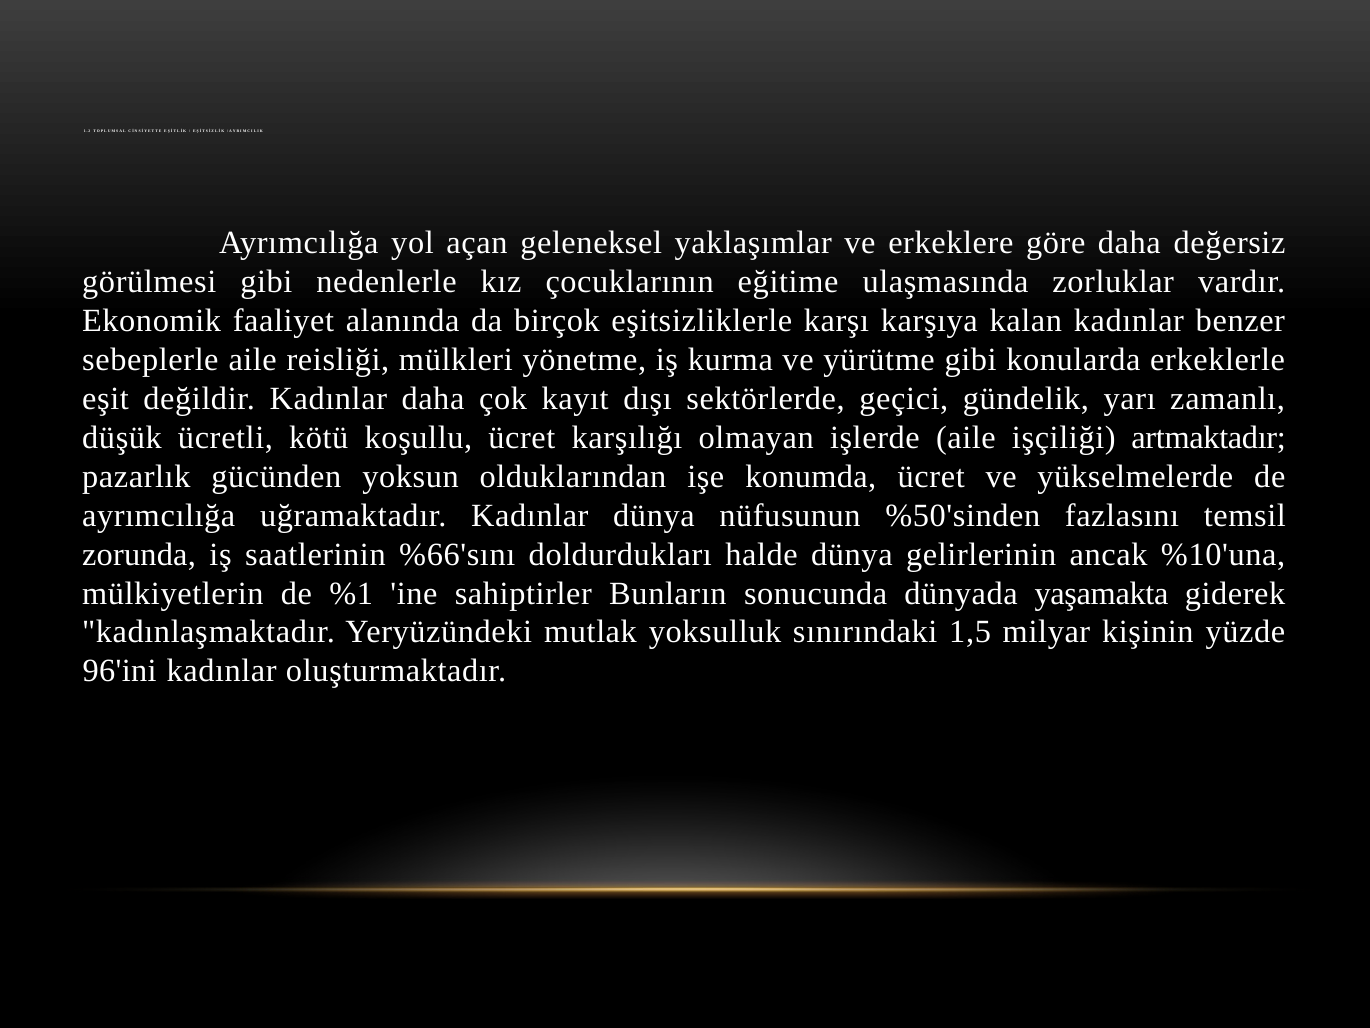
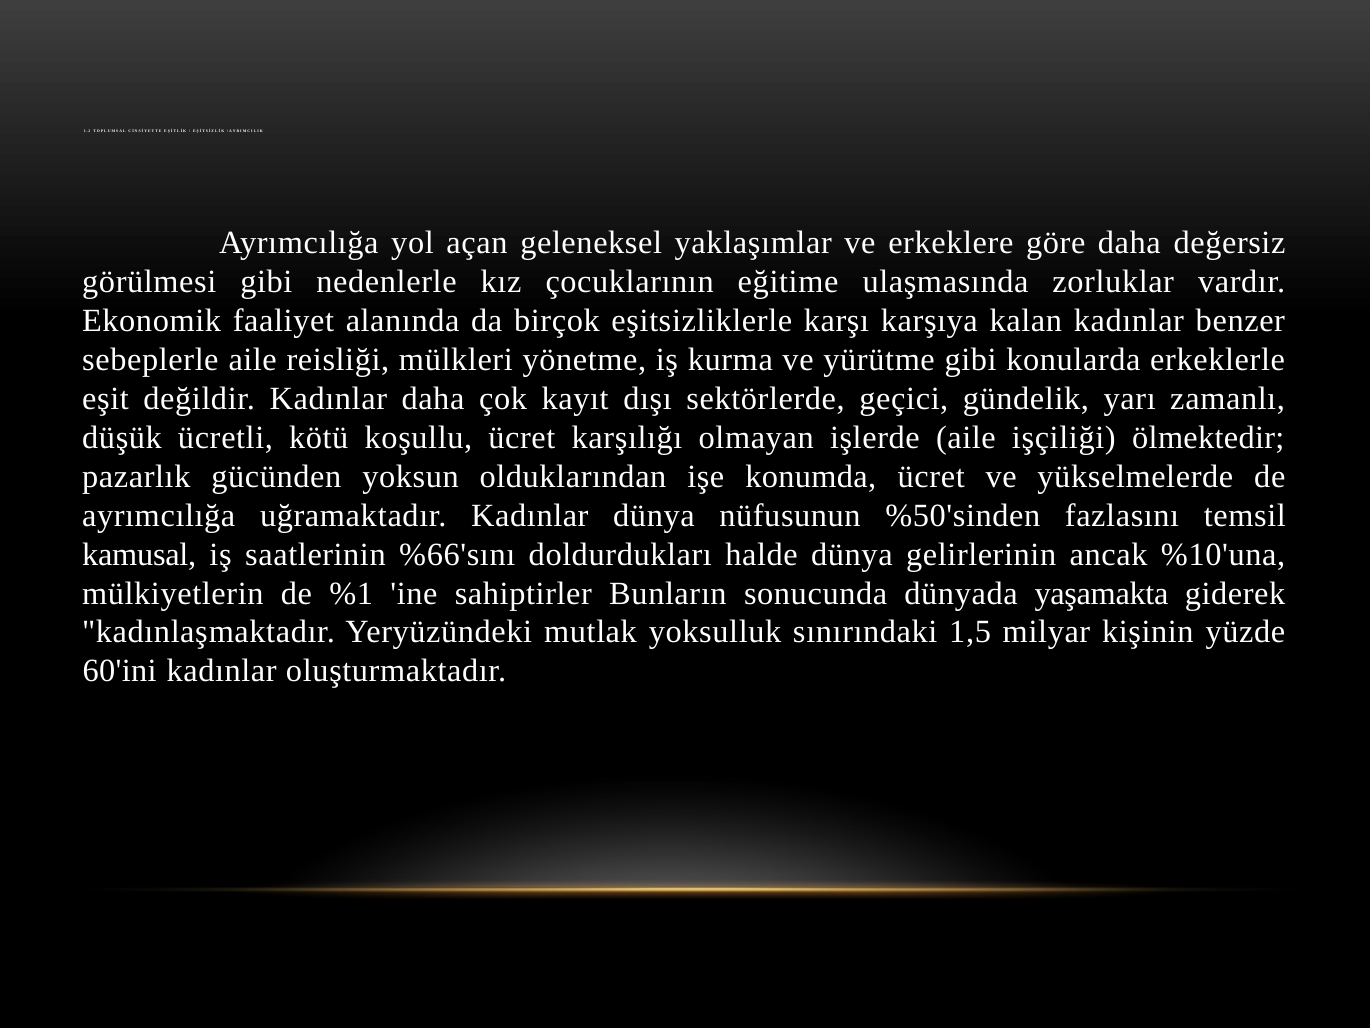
artmaktadır: artmaktadır -> ölmektedir
zorunda: zorunda -> kamusal
96'ini: 96'ini -> 60'ini
